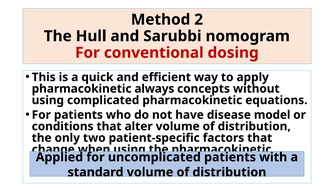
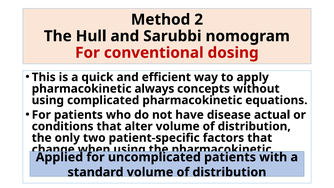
model: model -> actual
